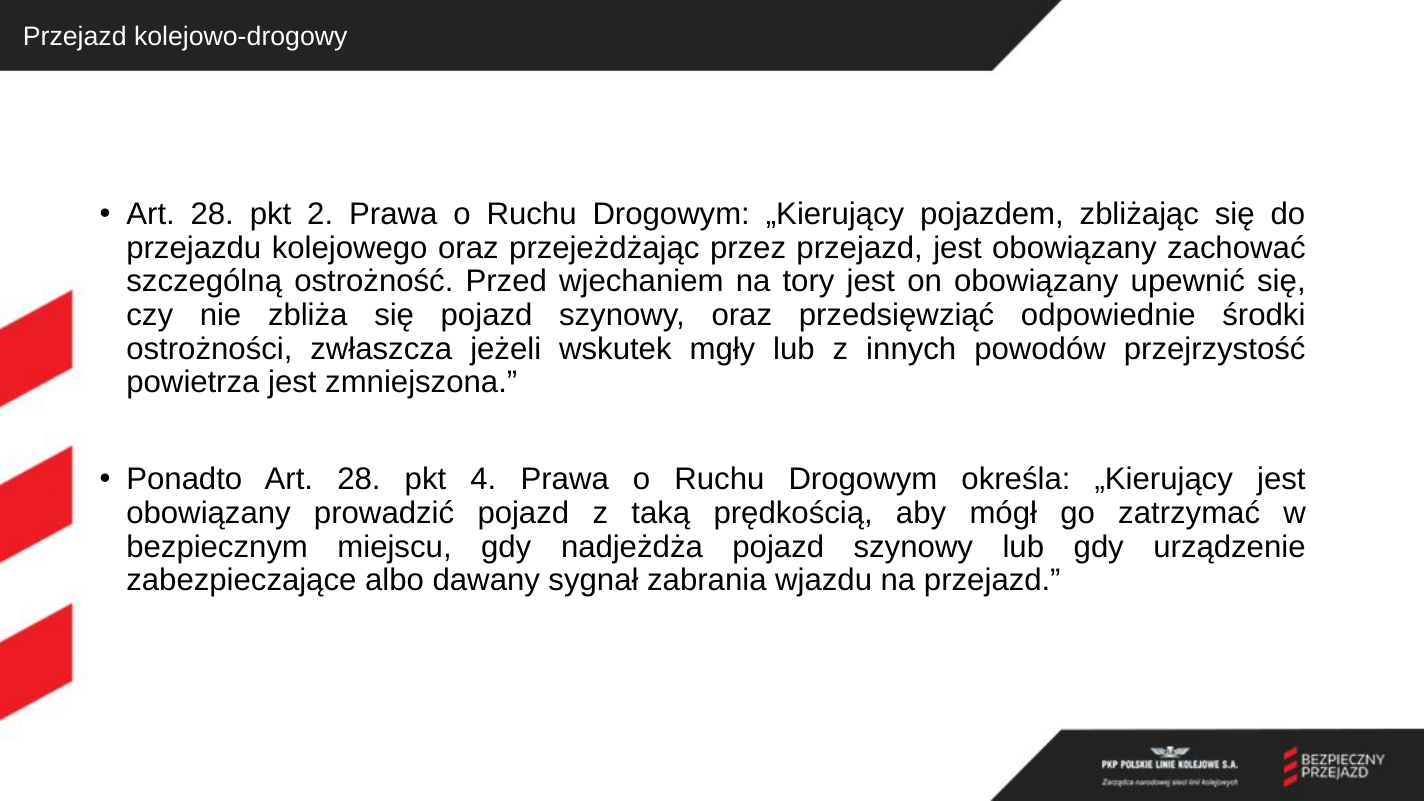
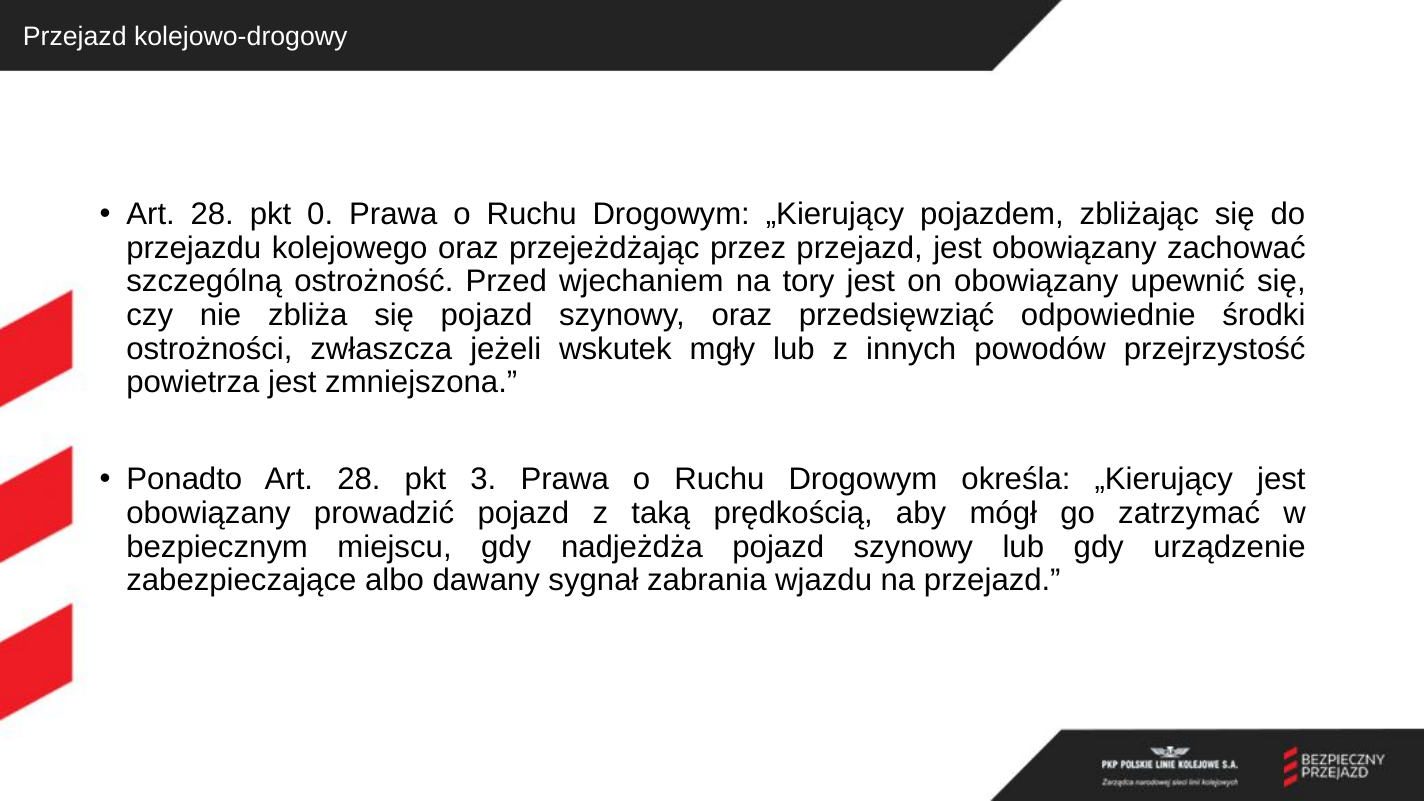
2: 2 -> 0
4: 4 -> 3
